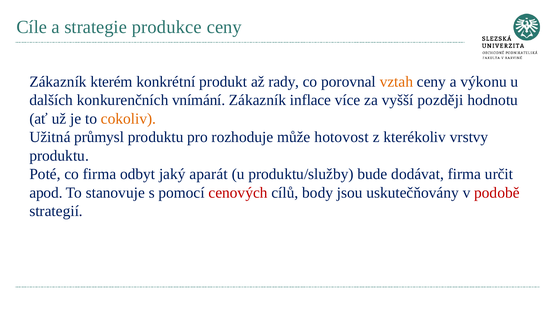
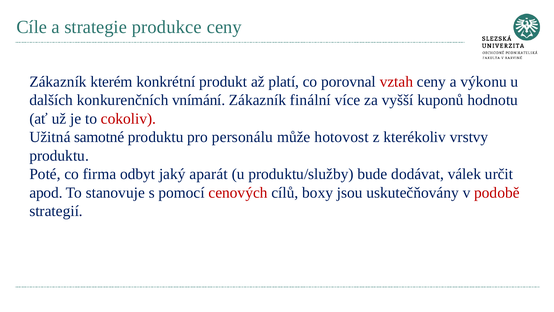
rady: rady -> platí
vztah colour: orange -> red
inflace: inflace -> finální
později: později -> kuponů
cokoliv colour: orange -> red
průmysl: průmysl -> samotné
rozhoduje: rozhoduje -> personálu
dodávat firma: firma -> válek
body: body -> boxy
